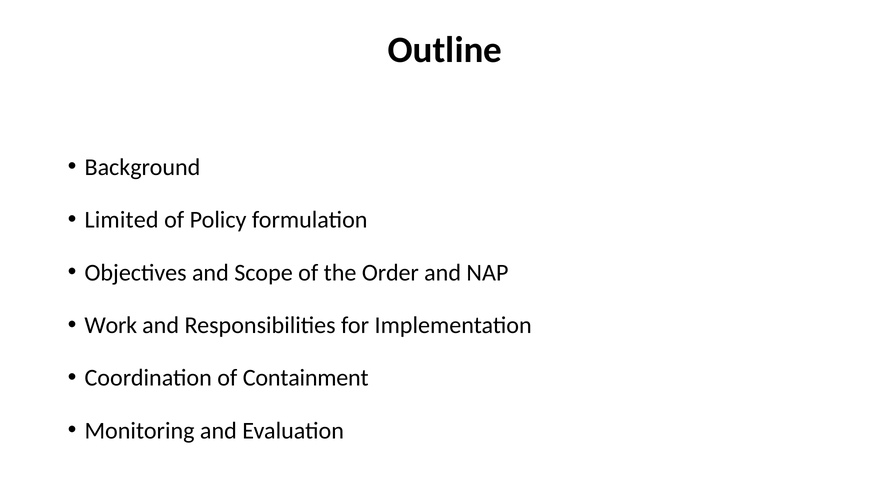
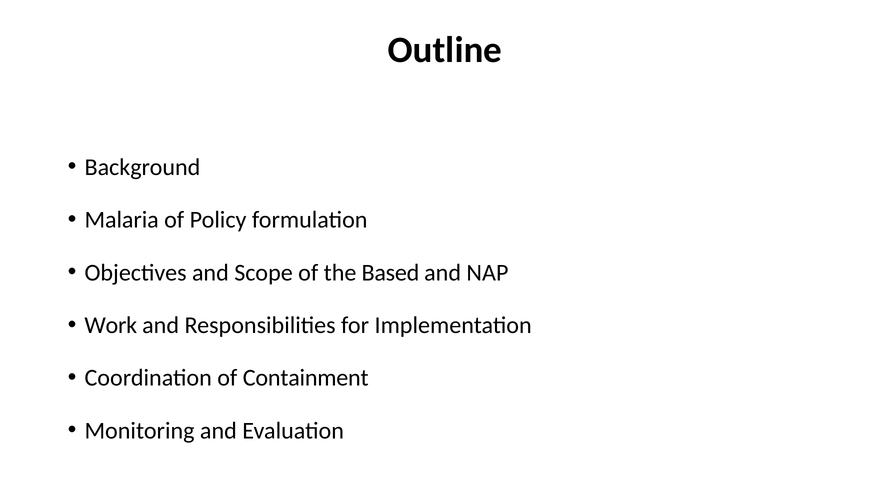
Limited: Limited -> Malaria
Order: Order -> Based
